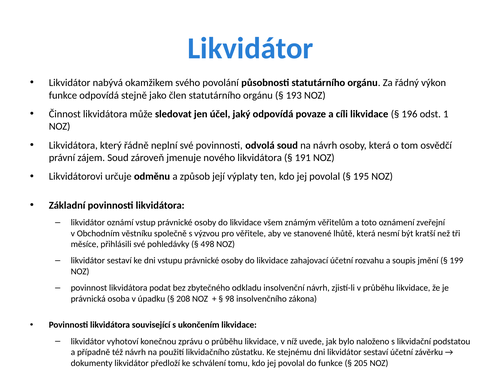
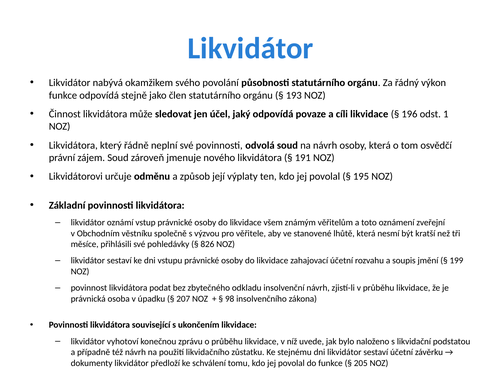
498: 498 -> 826
208: 208 -> 207
